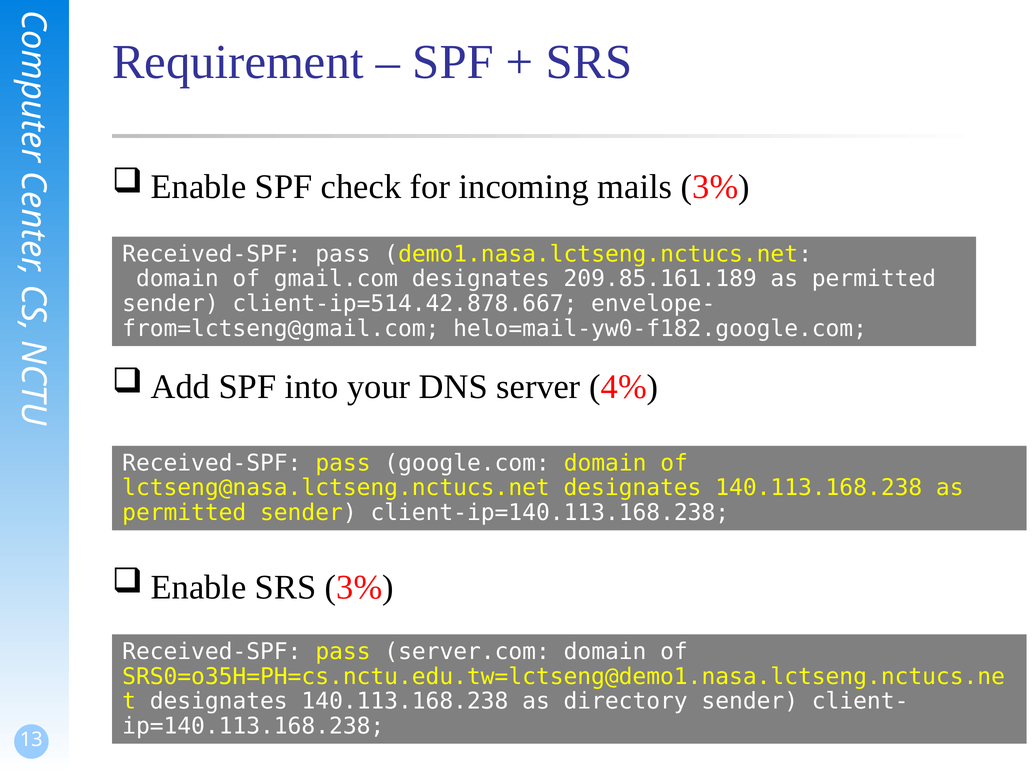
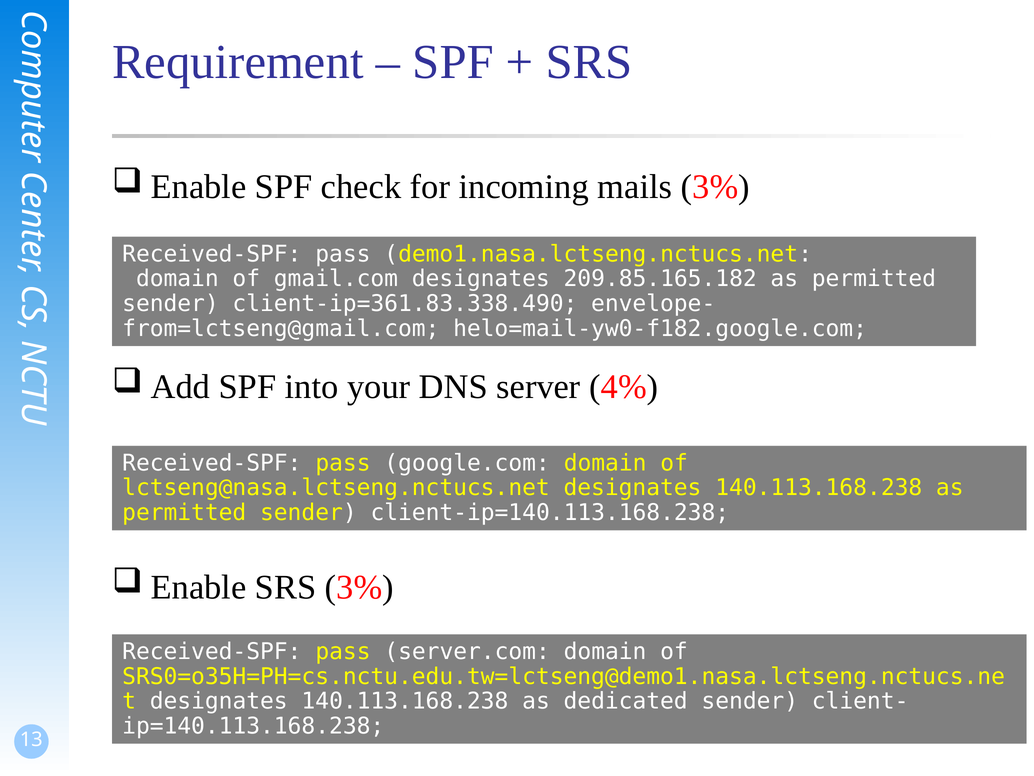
209.85.161.189: 209.85.161.189 -> 209.85.165.182
client-ip=514.42.878.667: client-ip=514.42.878.667 -> client-ip=361.83.338.490
directory: directory -> dedicated
